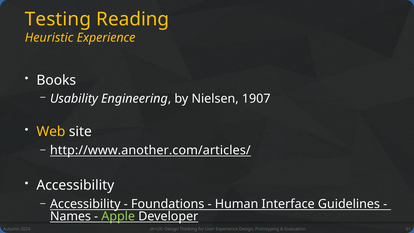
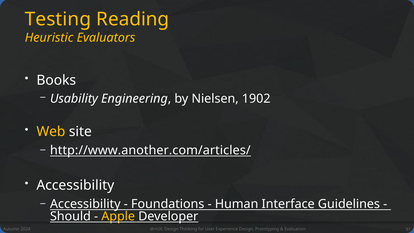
Heuristic Experience: Experience -> Evaluators
1907: 1907 -> 1902
Names: Names -> Should
Apple colour: light green -> yellow
